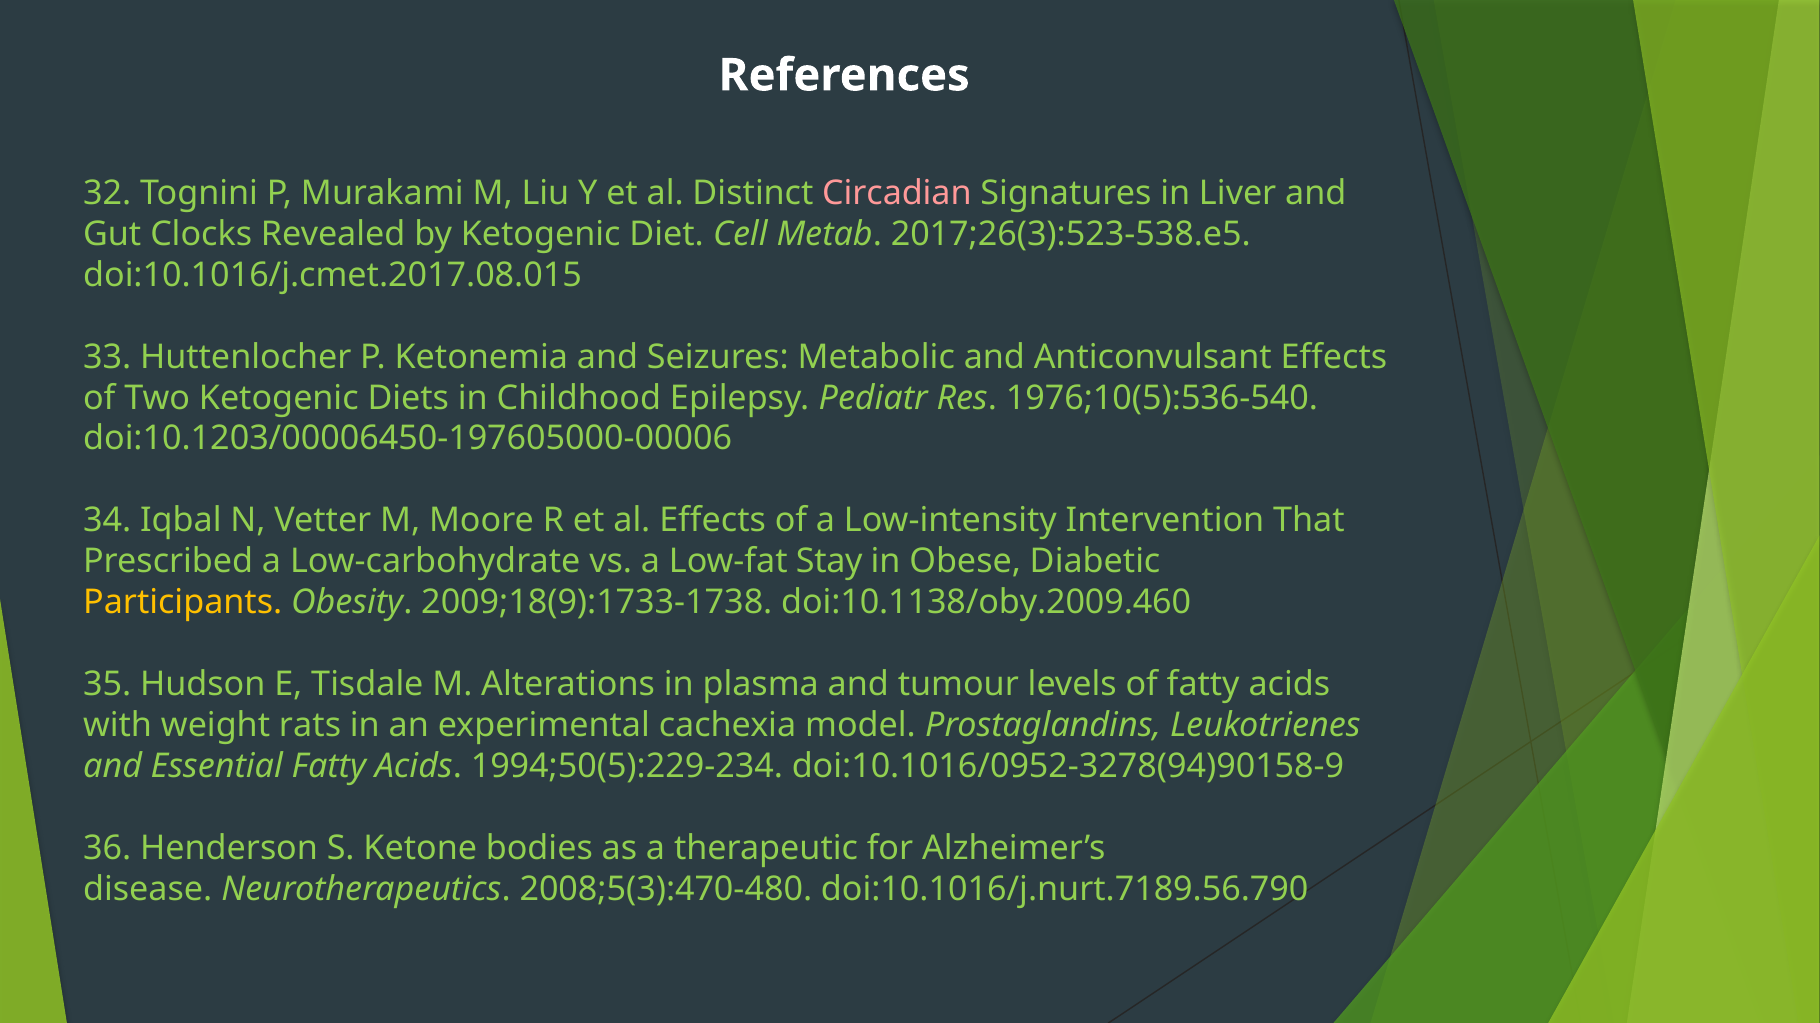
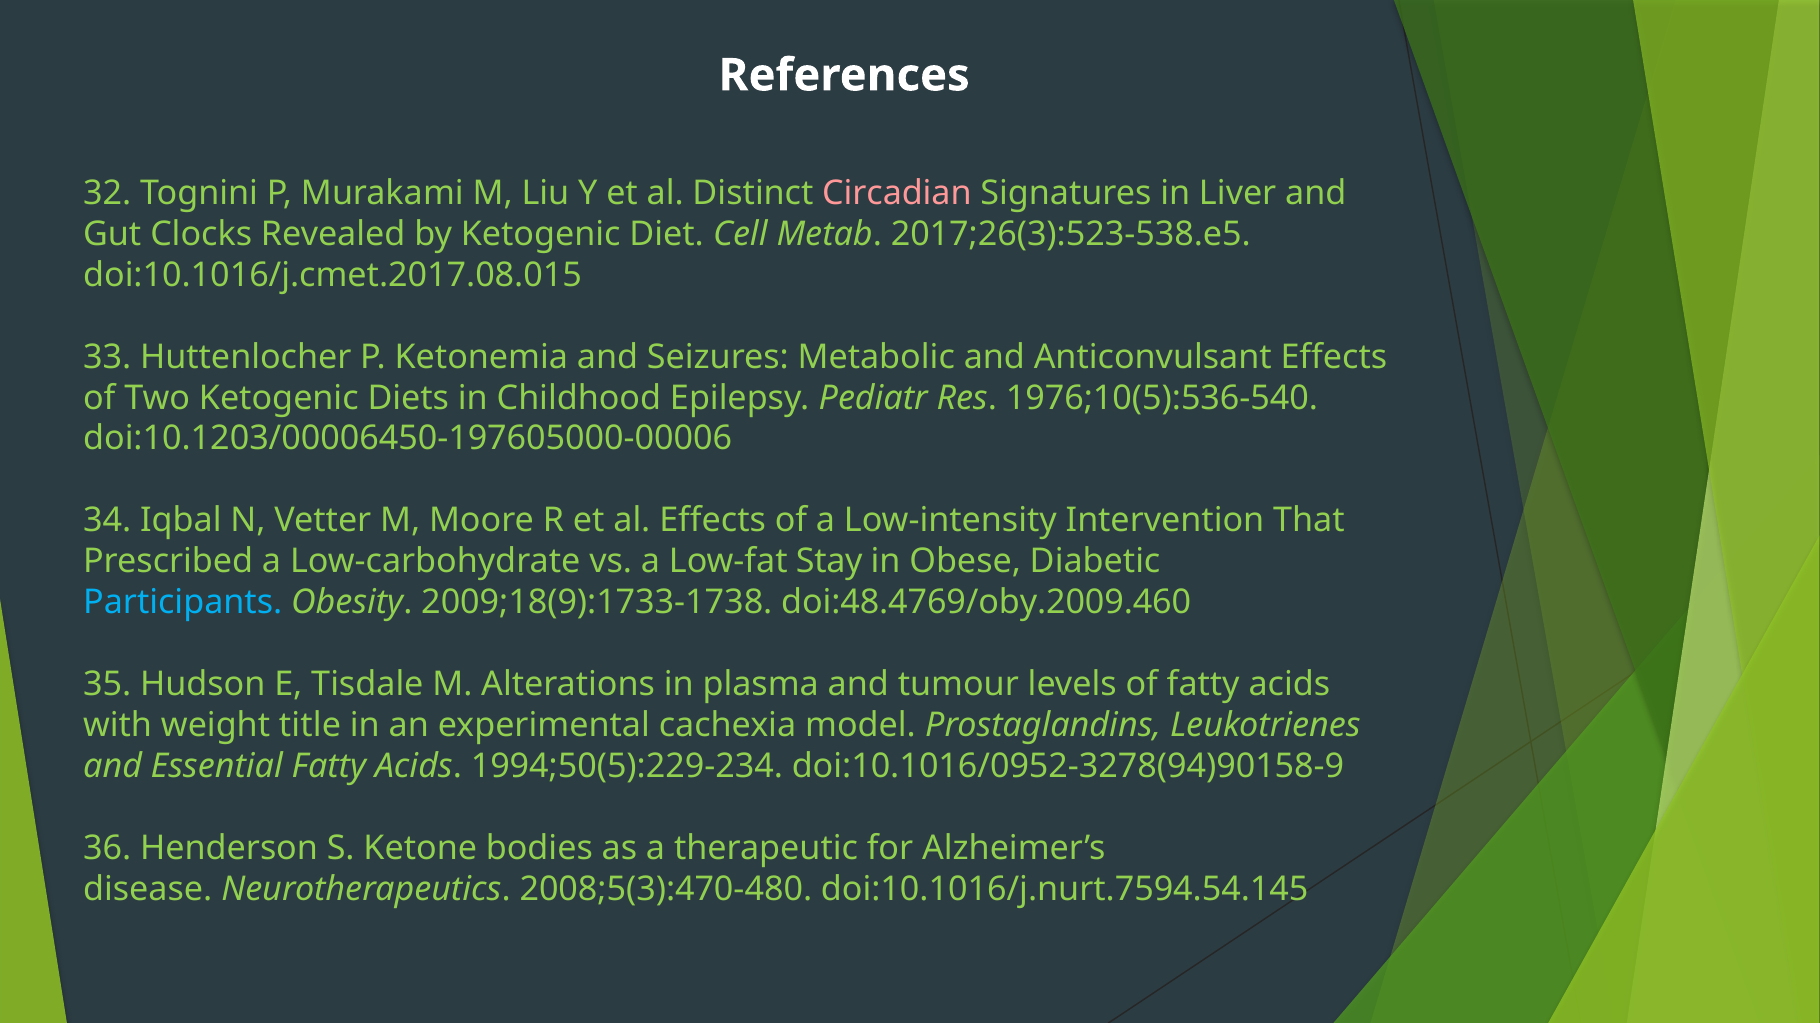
Participants colour: yellow -> light blue
doi:10.1138/oby.2009.460: doi:10.1138/oby.2009.460 -> doi:48.4769/oby.2009.460
rats: rats -> title
doi:10.1016/j.nurt.7189.56.790: doi:10.1016/j.nurt.7189.56.790 -> doi:10.1016/j.nurt.7594.54.145
